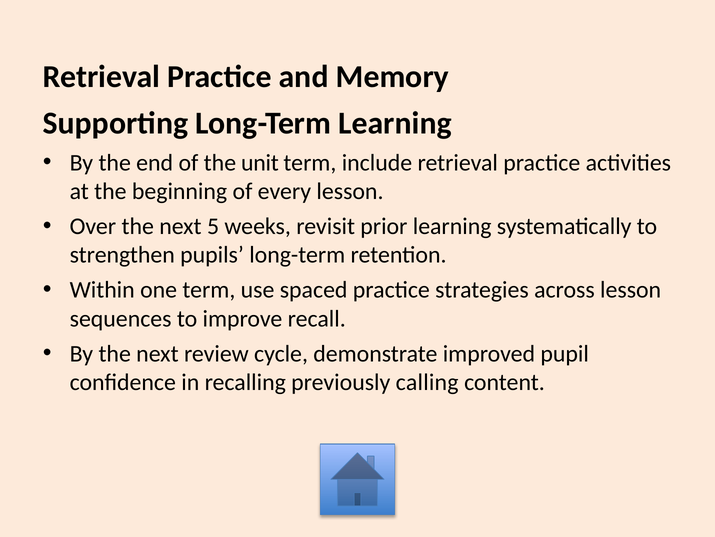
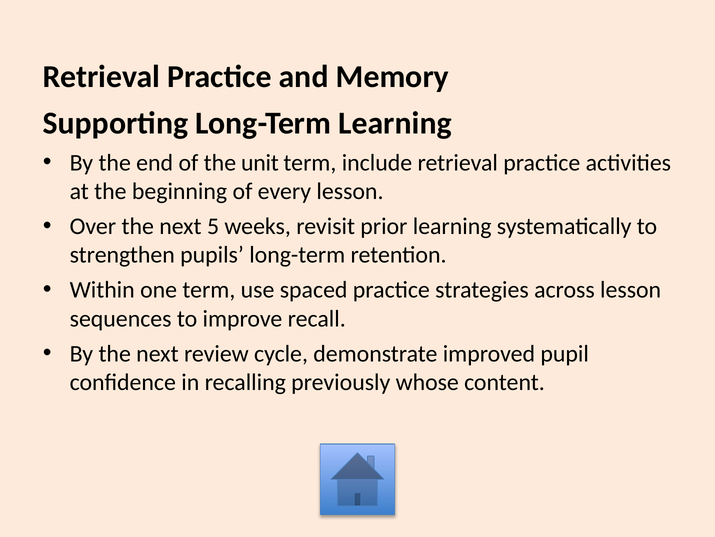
calling: calling -> whose
